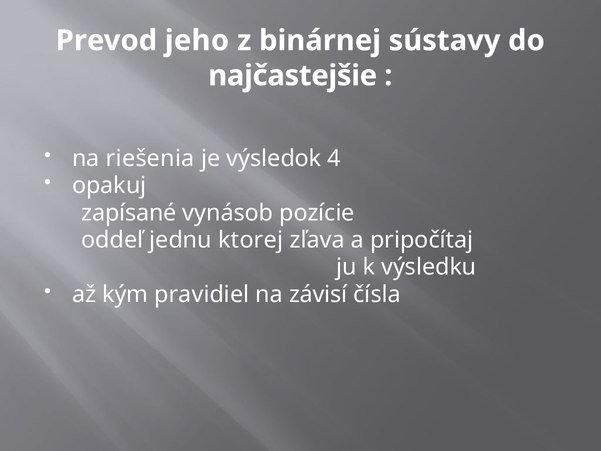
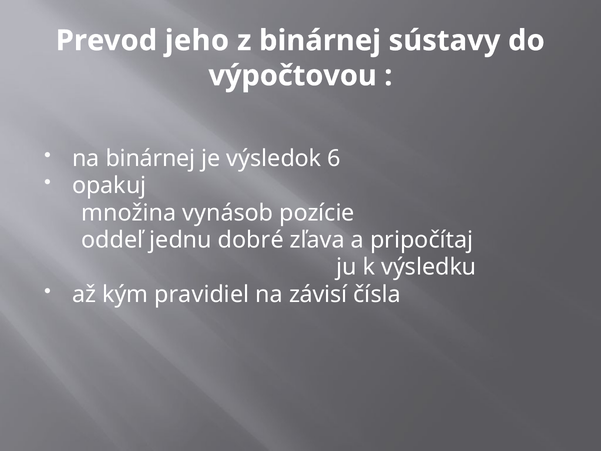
najčastejšie: najčastejšie -> výpočtovou
na riešenia: riešenia -> binárnej
4: 4 -> 6
zapísané: zapísané -> množina
ktorej: ktorej -> dobré
